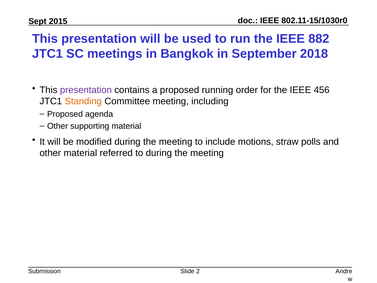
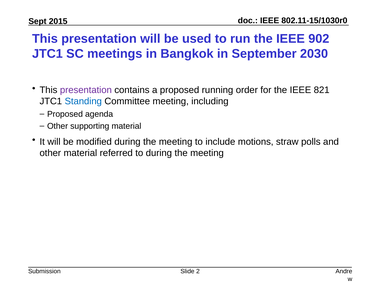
882: 882 -> 902
2018: 2018 -> 2030
456: 456 -> 821
Standing colour: orange -> blue
